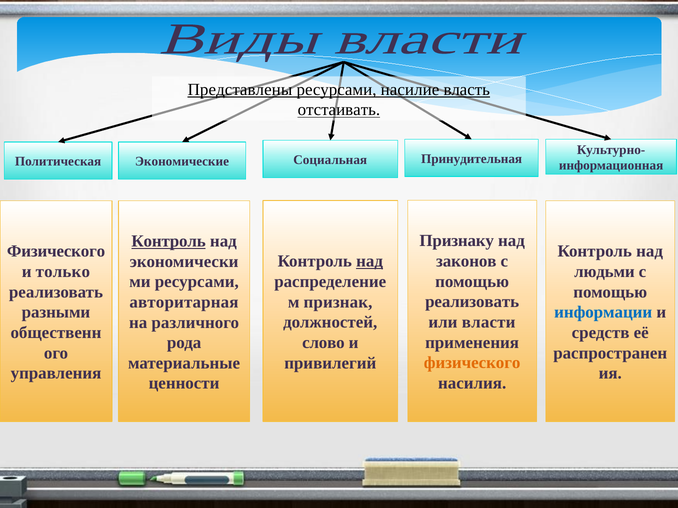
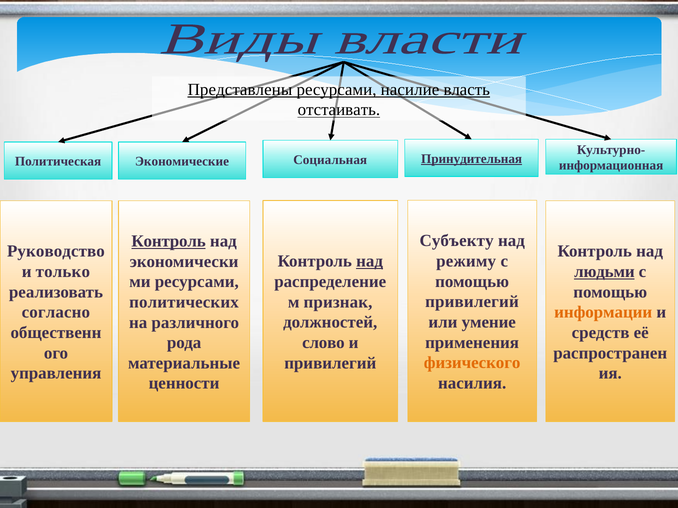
Принудительная underline: none -> present
Признаку: Признаку -> Субъекту
Физического at (56, 252): Физического -> Руководство
законов: законов -> режиму
людьми underline: none -> present
реализовать at (472, 302): реализовать -> привилегий
авторитарная: авторитарная -> политических
разными: разными -> согласно
информации colour: blue -> orange
власти: власти -> умение
